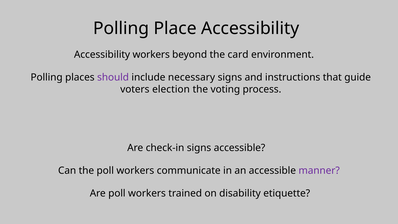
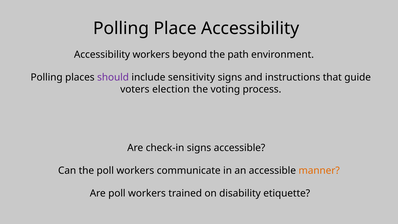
card: card -> path
necessary: necessary -> sensitivity
manner colour: purple -> orange
